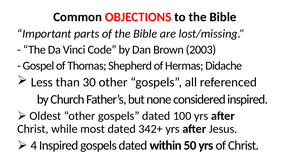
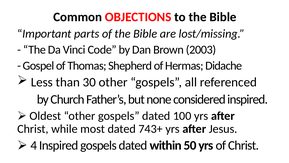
342+: 342+ -> 743+
